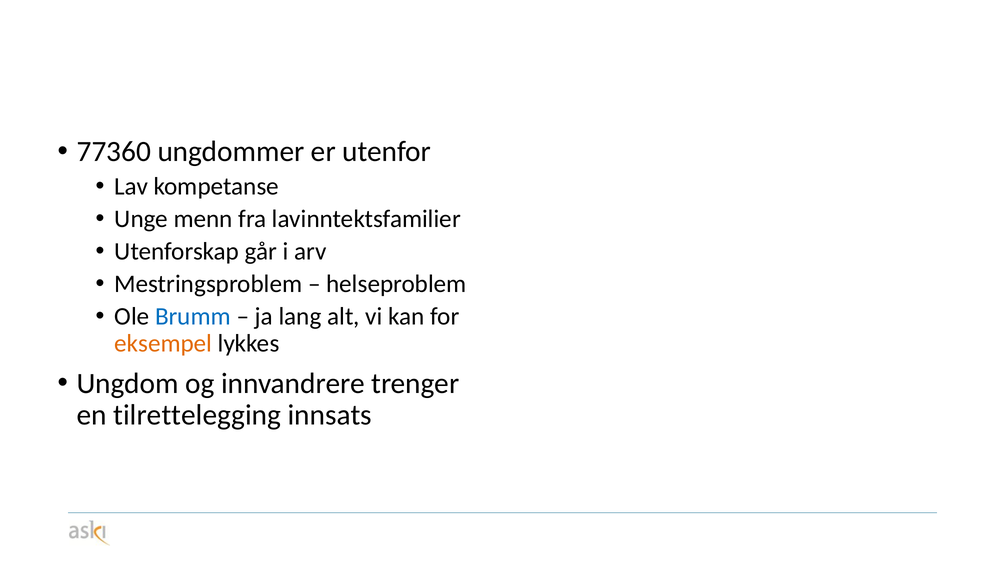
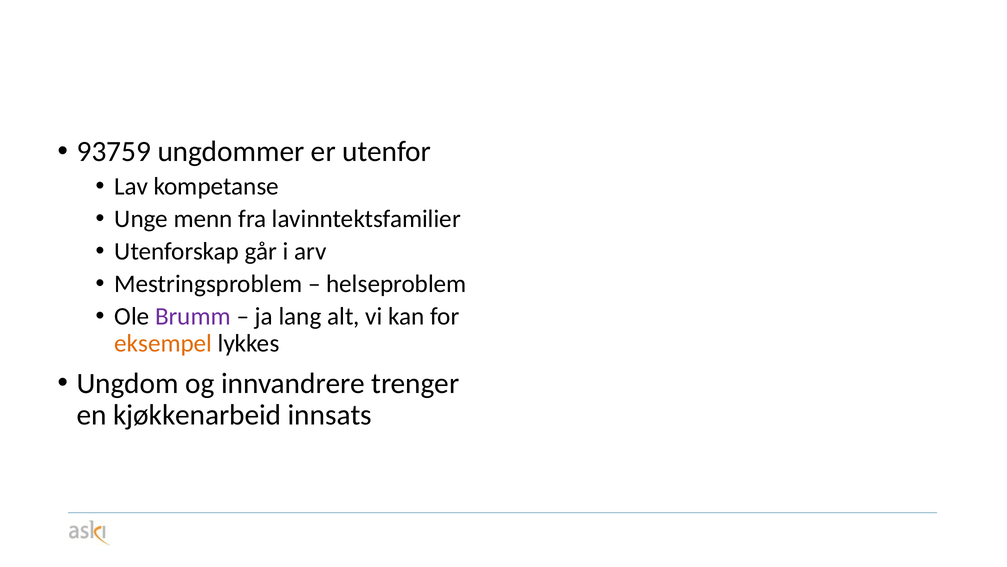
77360: 77360 -> 93759
Brumm colour: blue -> purple
tilrettelegging: tilrettelegging -> kjøkkenarbeid
